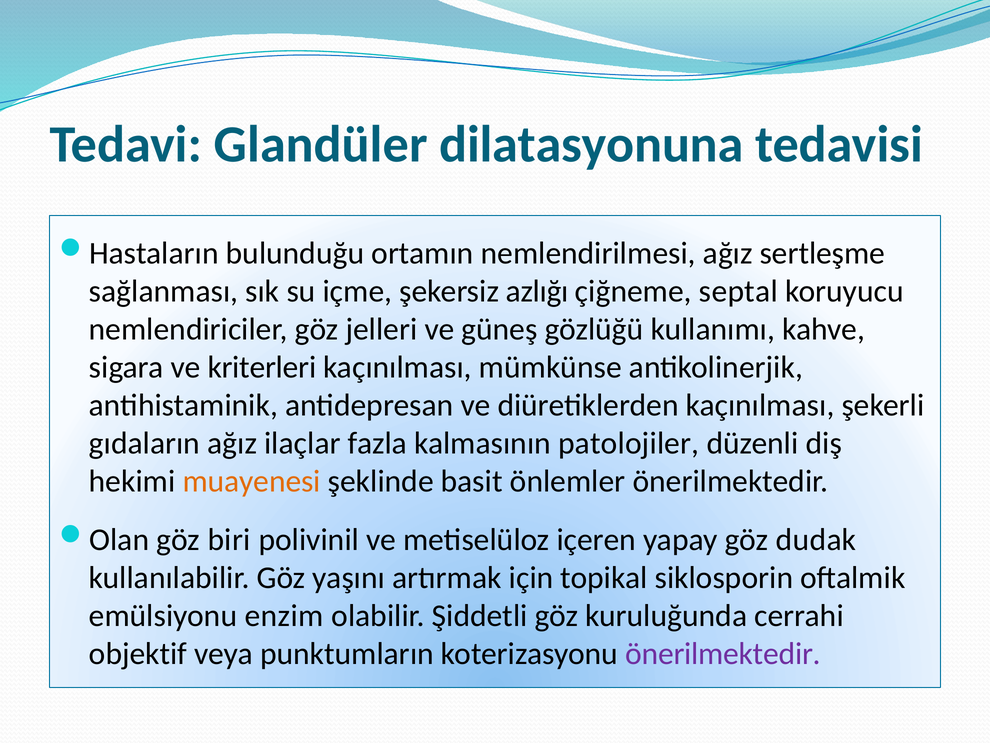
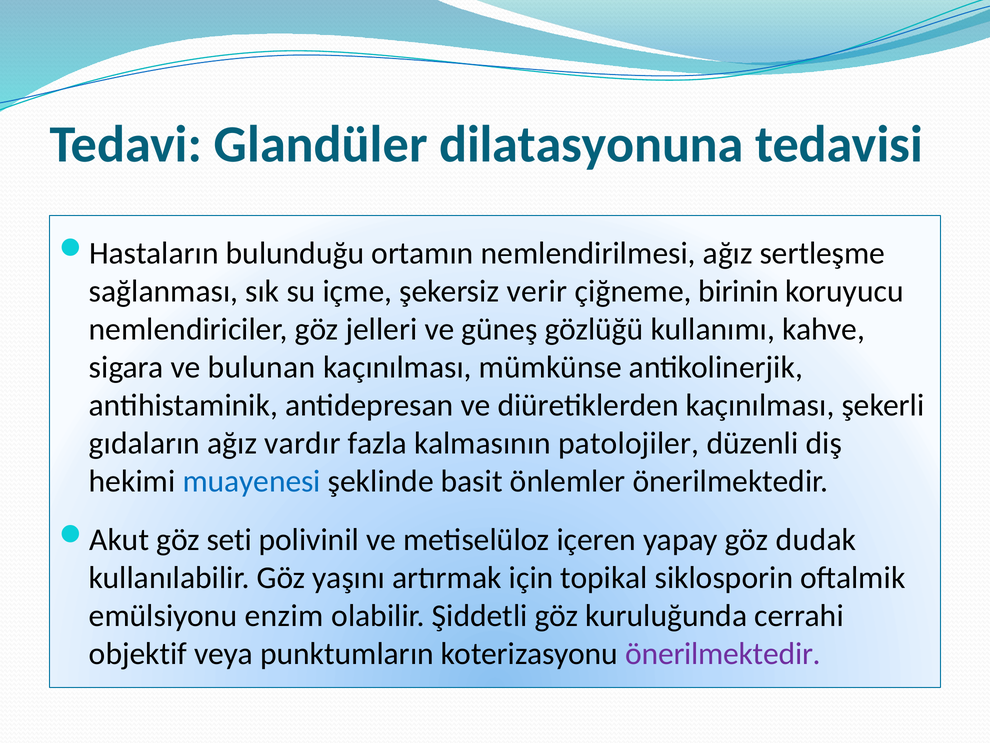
azlığı: azlığı -> verir
septal: septal -> birinin
kriterleri: kriterleri -> bulunan
ilaçlar: ilaçlar -> vardır
muayenesi colour: orange -> blue
Olan: Olan -> Akut
biri: biri -> seti
